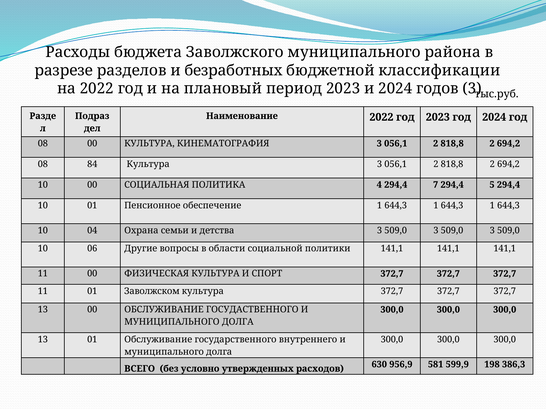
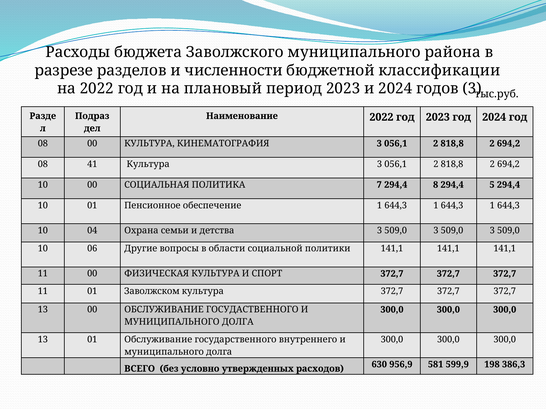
безработных: безработных -> численности
84: 84 -> 41
4: 4 -> 7
7: 7 -> 8
